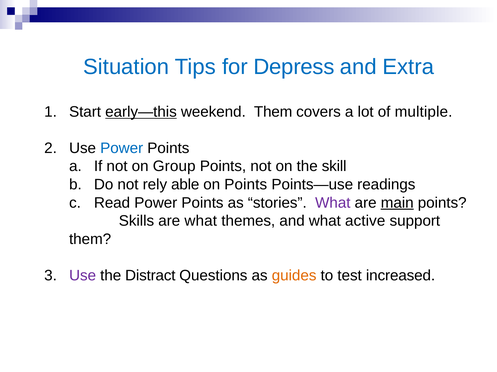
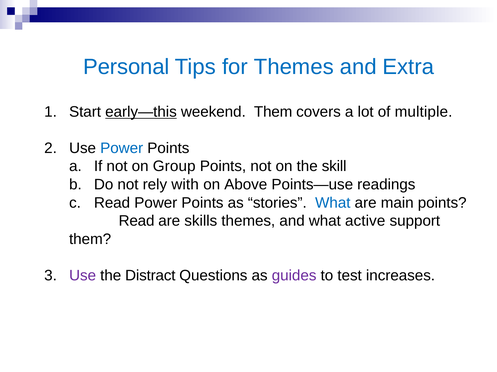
Situation: Situation -> Personal
for Depress: Depress -> Themes
able: able -> with
on Points: Points -> Above
What at (333, 203) colour: purple -> blue
main underline: present -> none
Skills at (136, 221): Skills -> Read
are what: what -> skills
guides colour: orange -> purple
increased: increased -> increases
